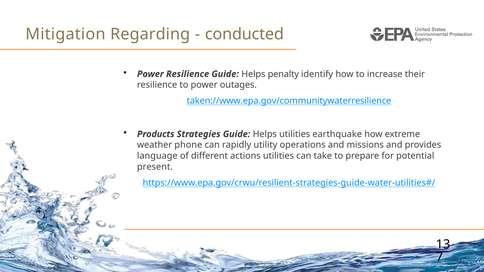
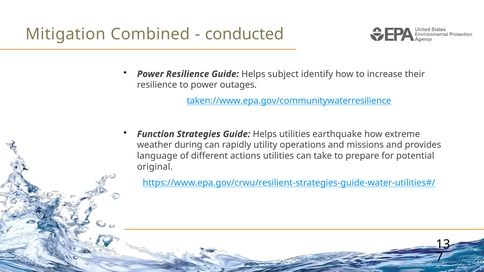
Regarding: Regarding -> Combined
penalty: penalty -> subject
Products: Products -> Function
phone: phone -> during
present: present -> original
